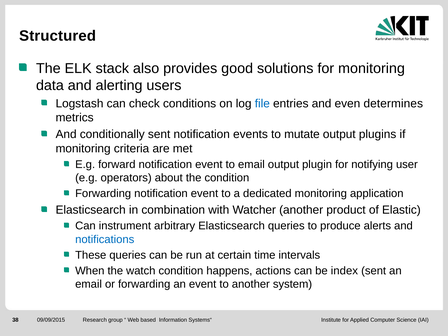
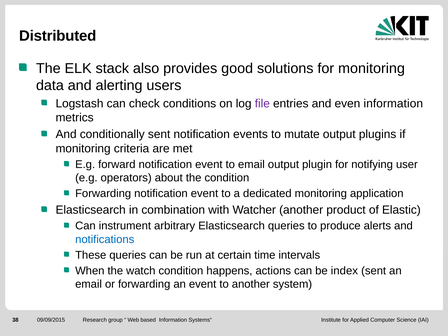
Structured: Structured -> Distributed
file colour: blue -> purple
even determines: determines -> information
